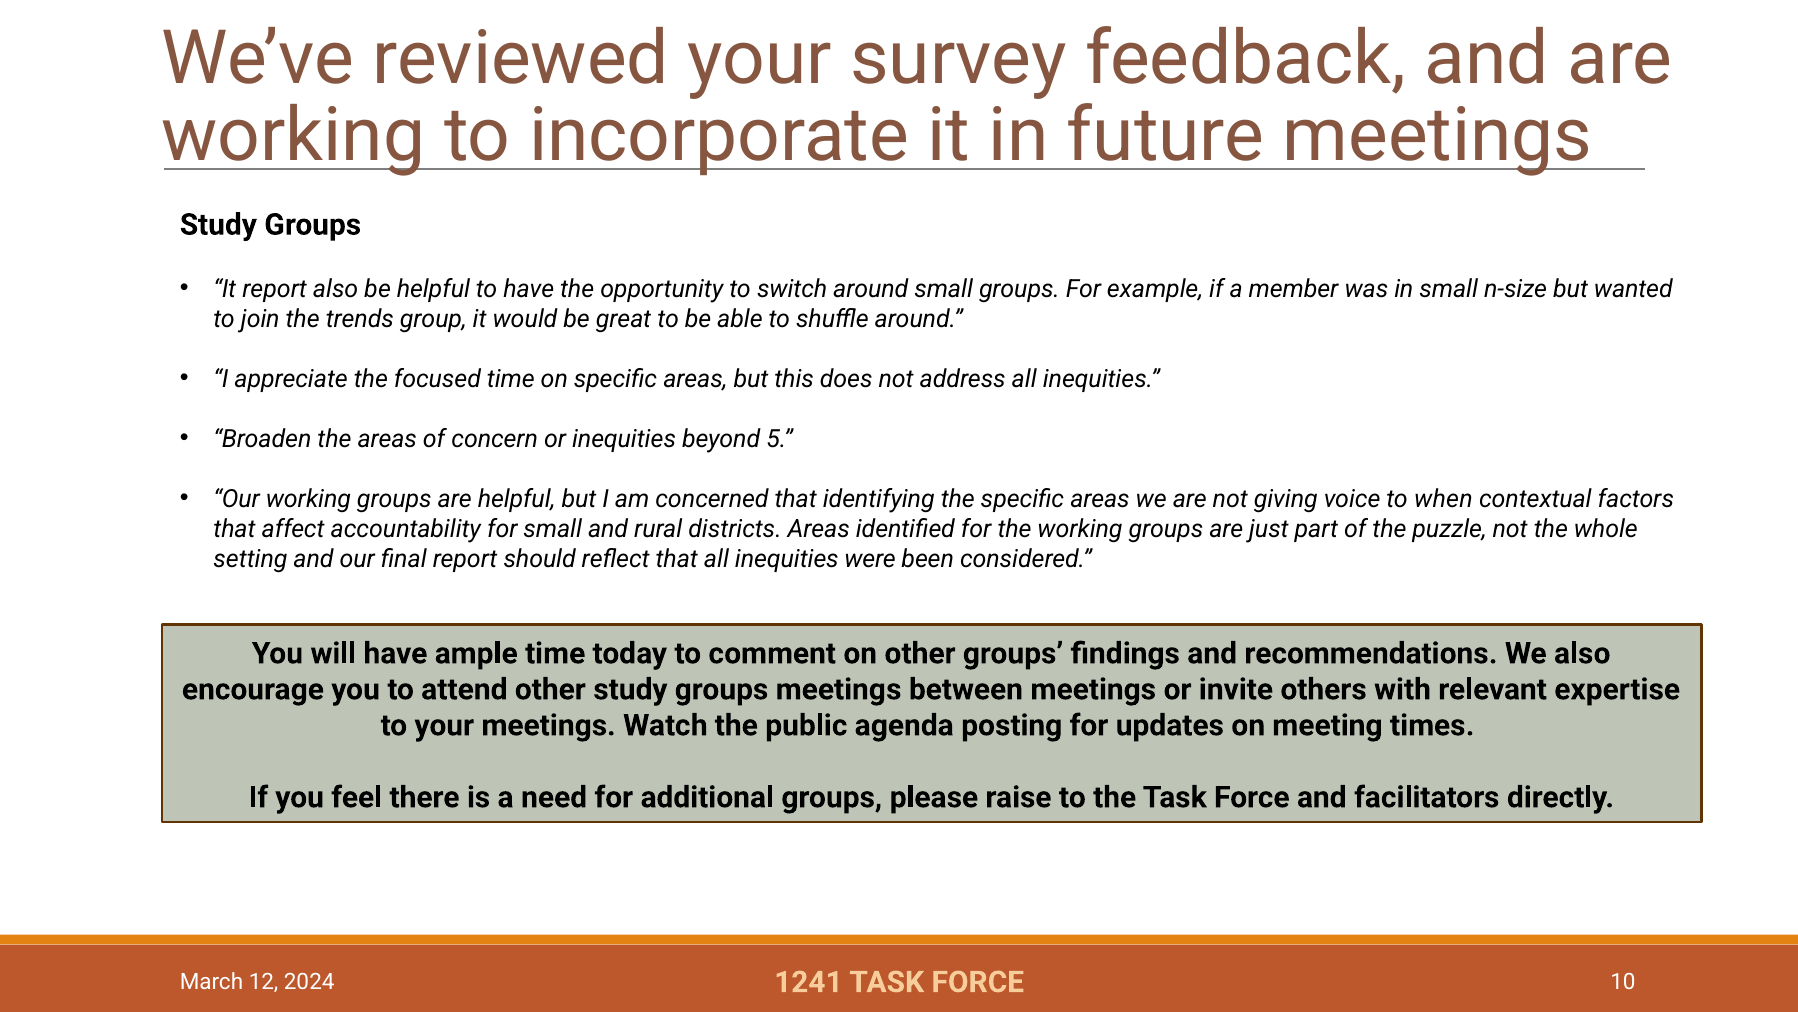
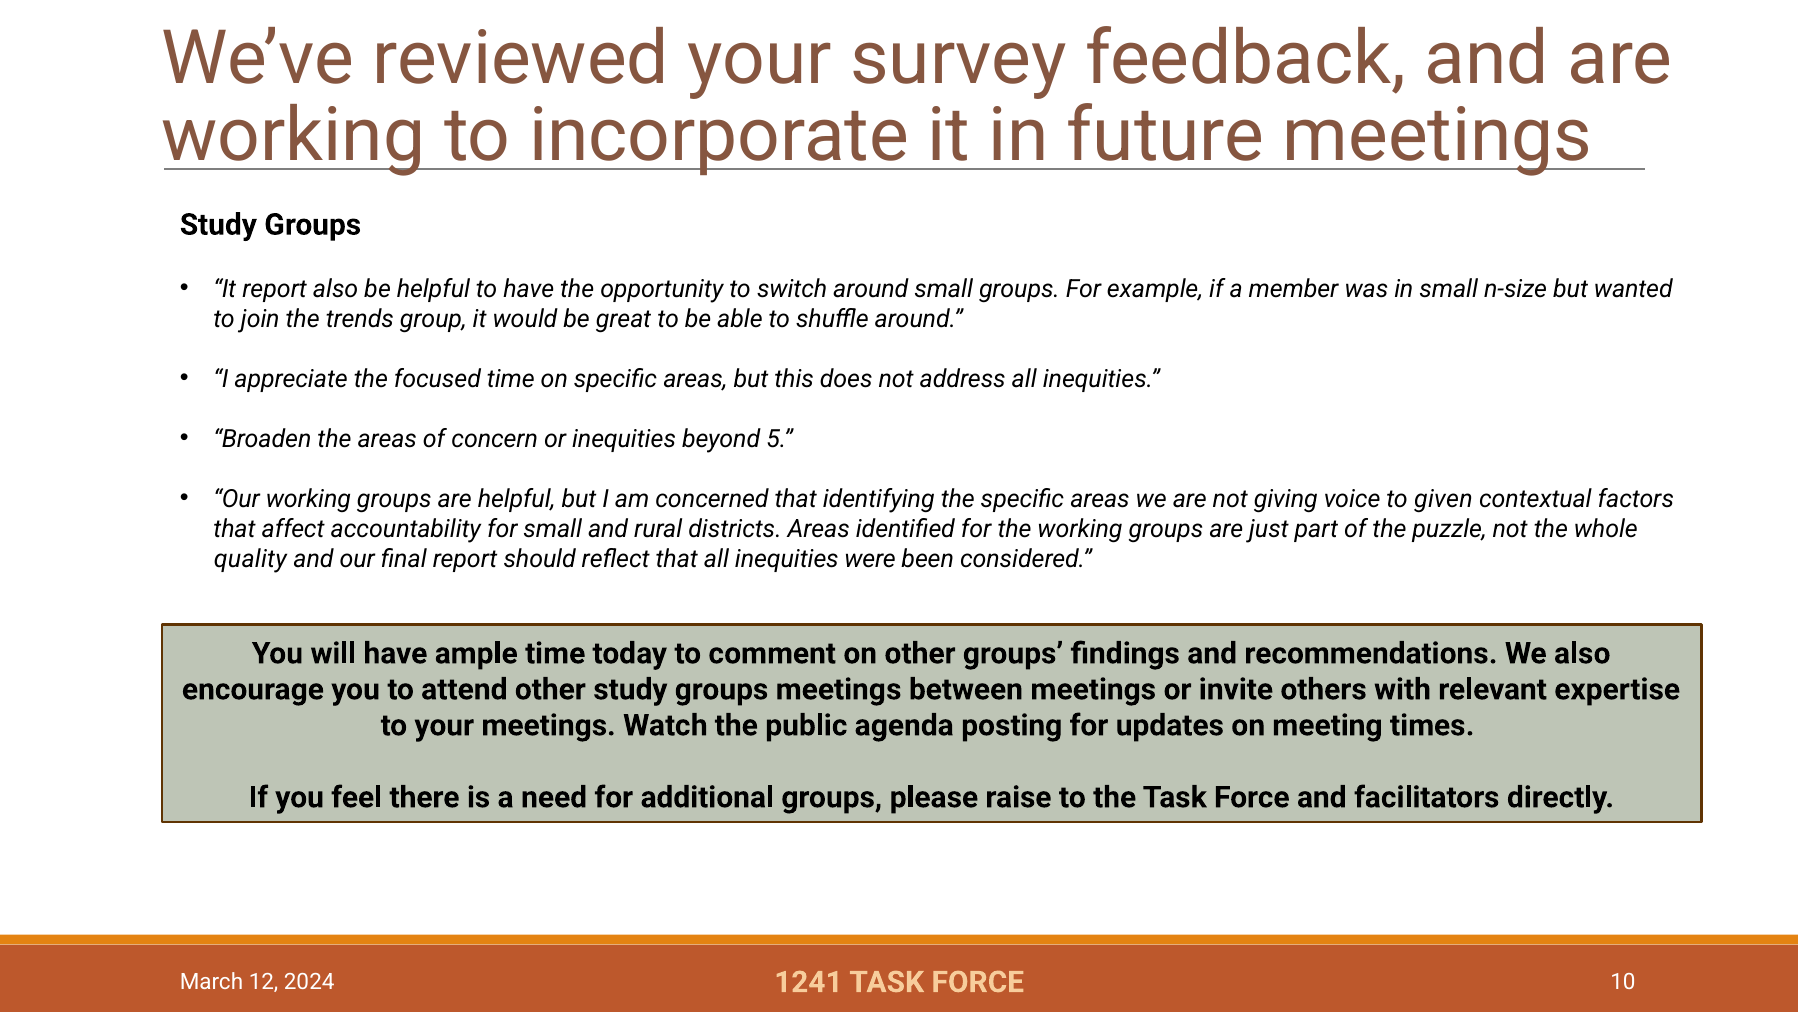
when: when -> given
setting: setting -> quality
